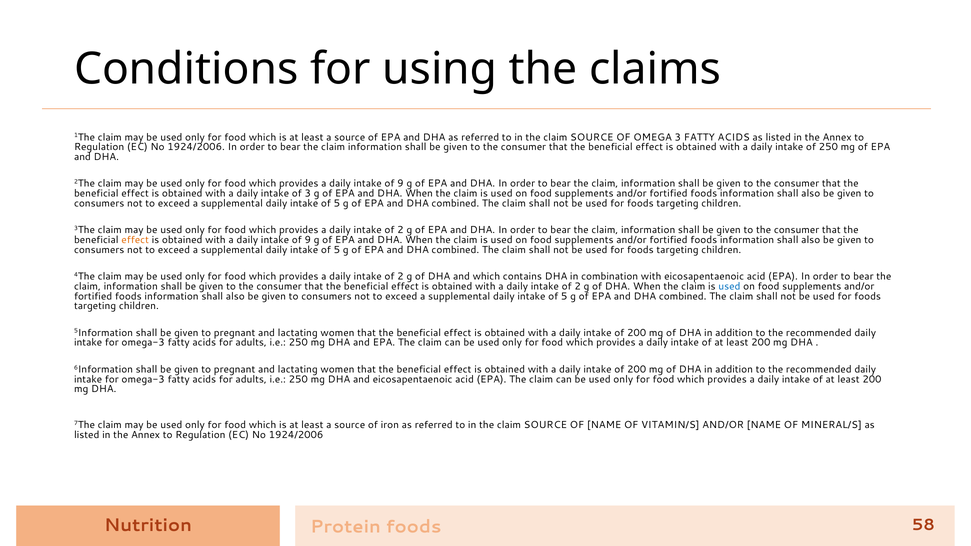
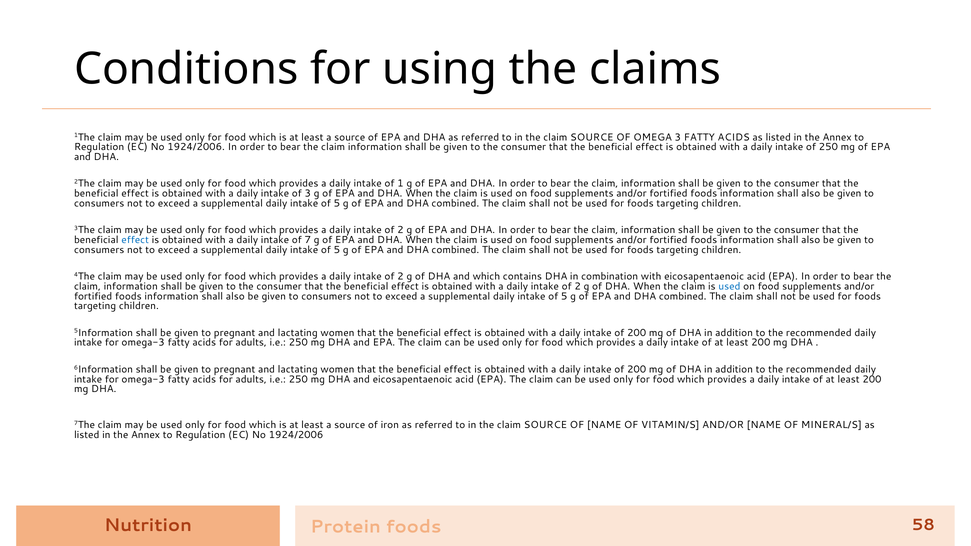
9 at (400, 184): 9 -> 1
effect at (135, 240) colour: orange -> blue
9 at (308, 240): 9 -> 7
